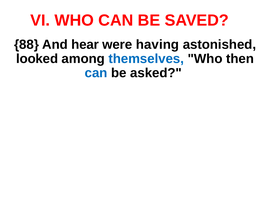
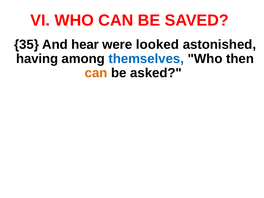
88: 88 -> 35
having: having -> looked
looked: looked -> having
can at (96, 73) colour: blue -> orange
